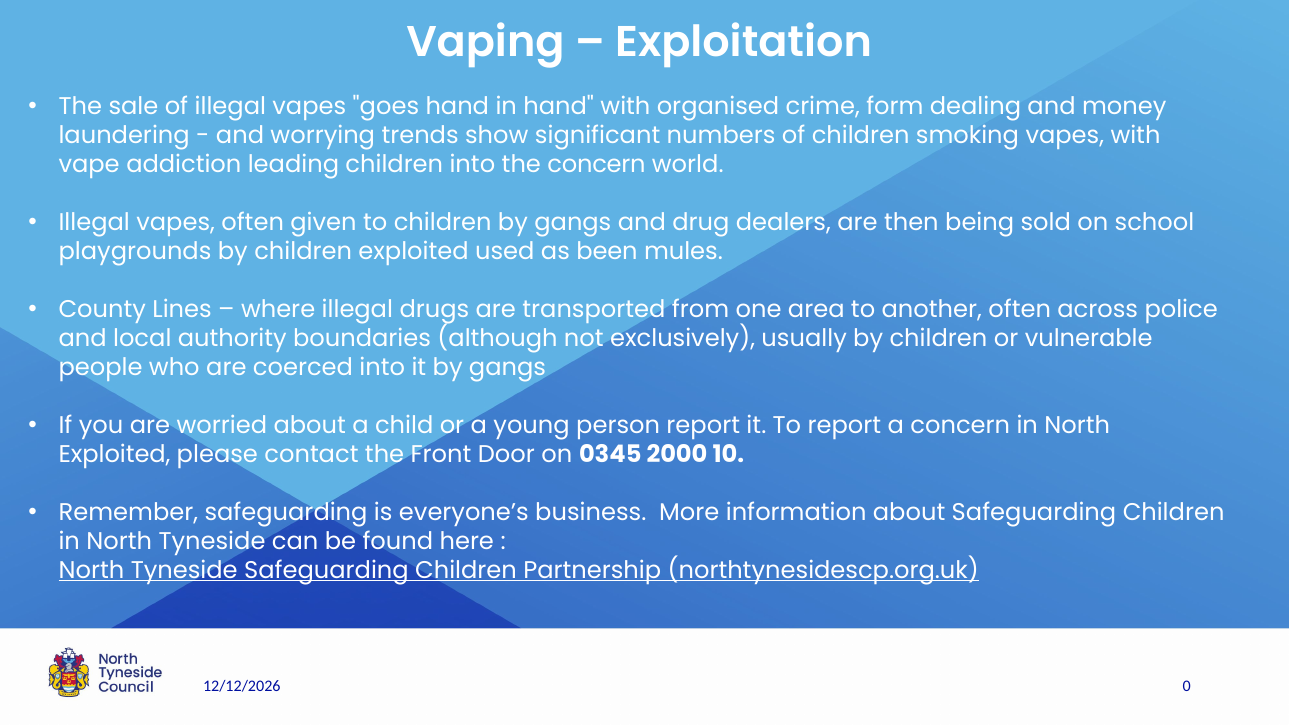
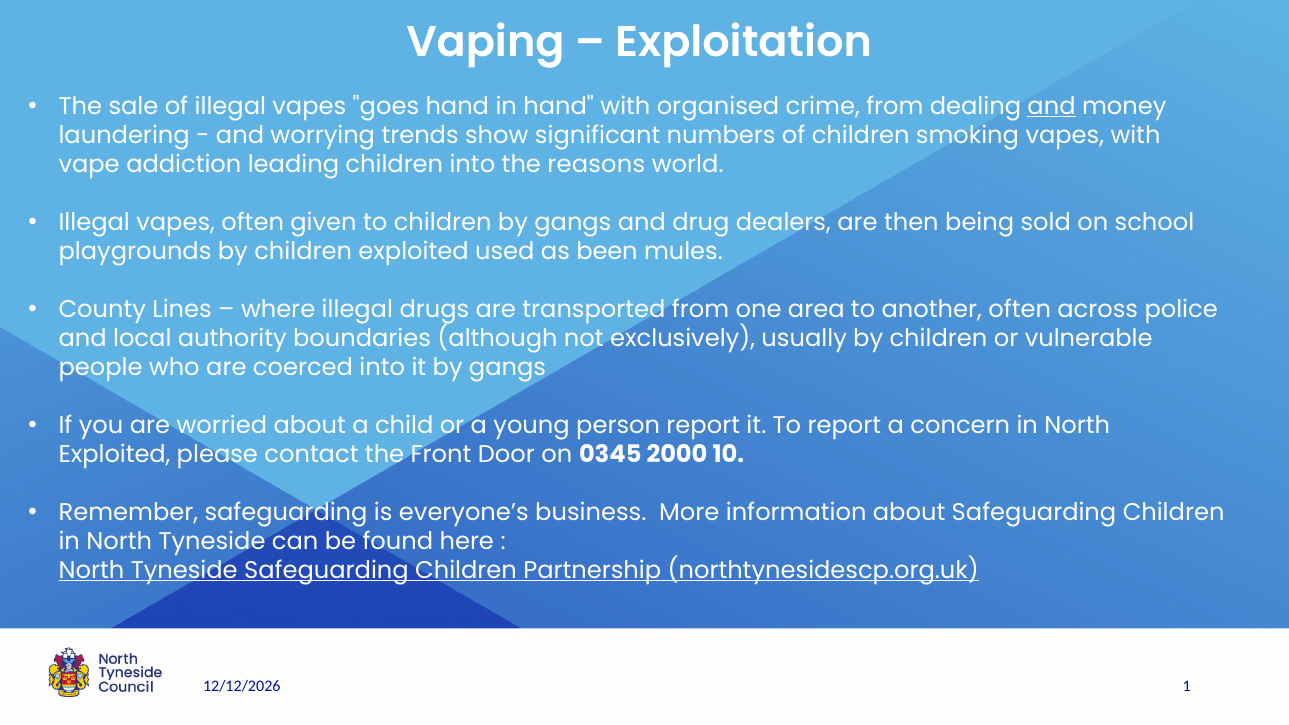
crime form: form -> from
and at (1052, 106) underline: none -> present
the concern: concern -> reasons
0: 0 -> 1
